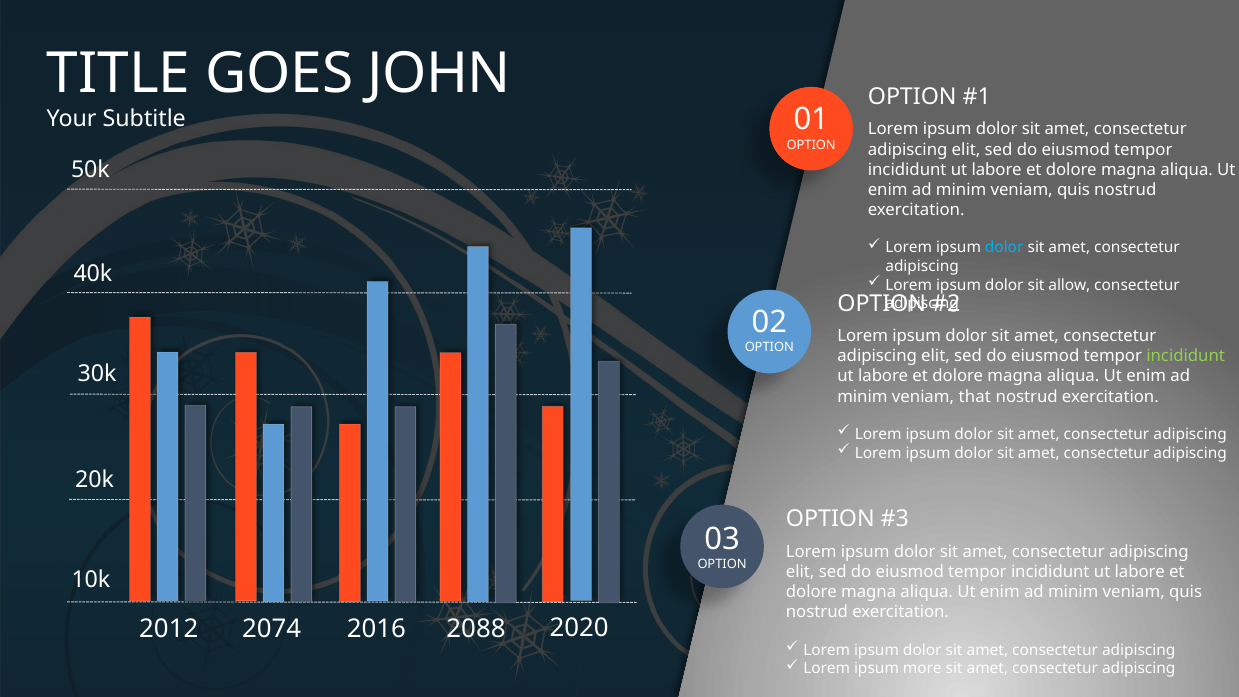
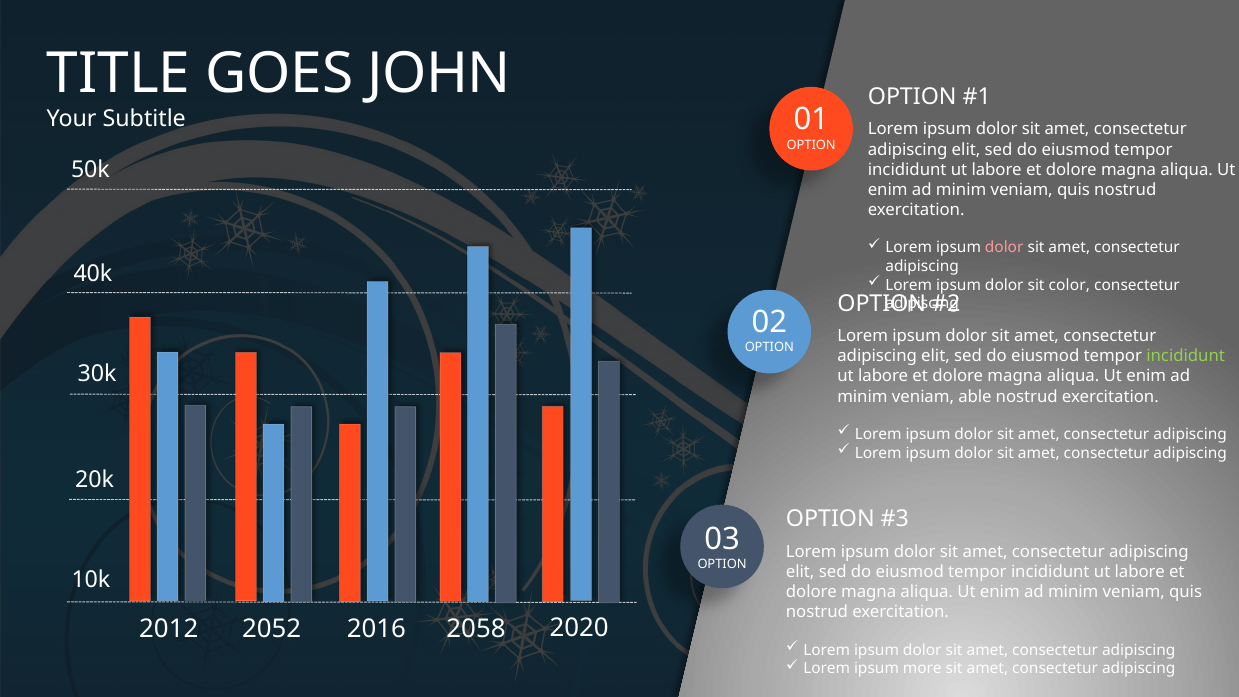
dolor at (1004, 248) colour: light blue -> pink
allow: allow -> color
that: that -> able
2074: 2074 -> 2052
2088: 2088 -> 2058
